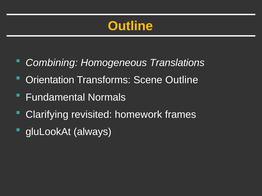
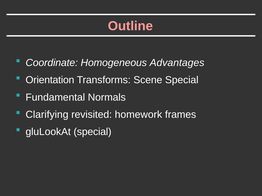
Outline at (130, 26) colour: yellow -> pink
Combining: Combining -> Coordinate
Translations: Translations -> Advantages
Scene Outline: Outline -> Special
gluLookAt always: always -> special
